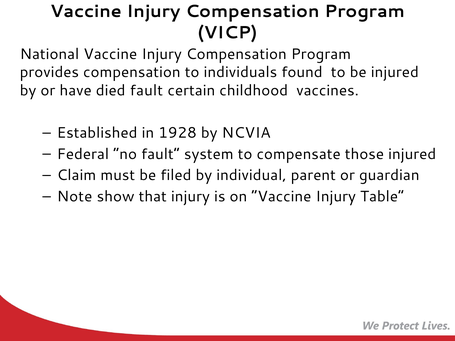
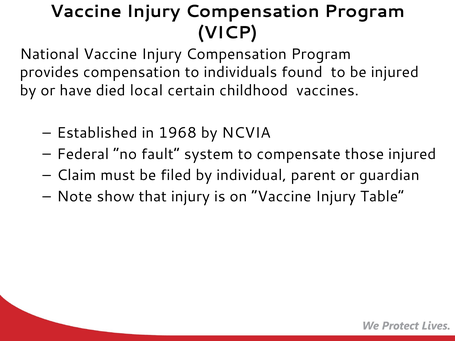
died fault: fault -> local
1928: 1928 -> 1968
